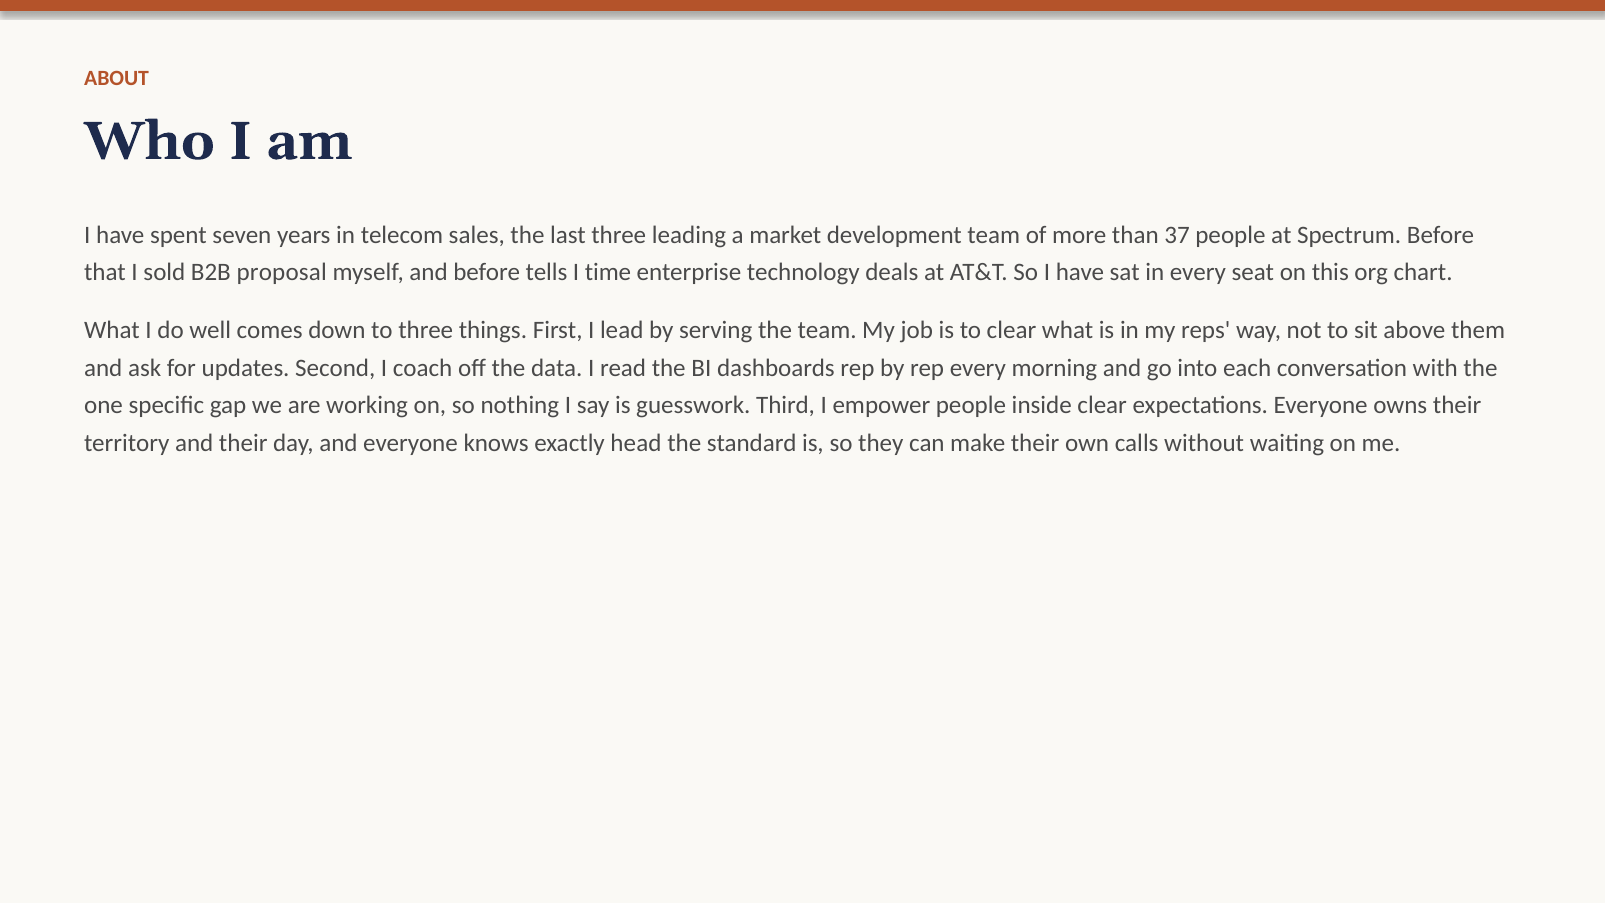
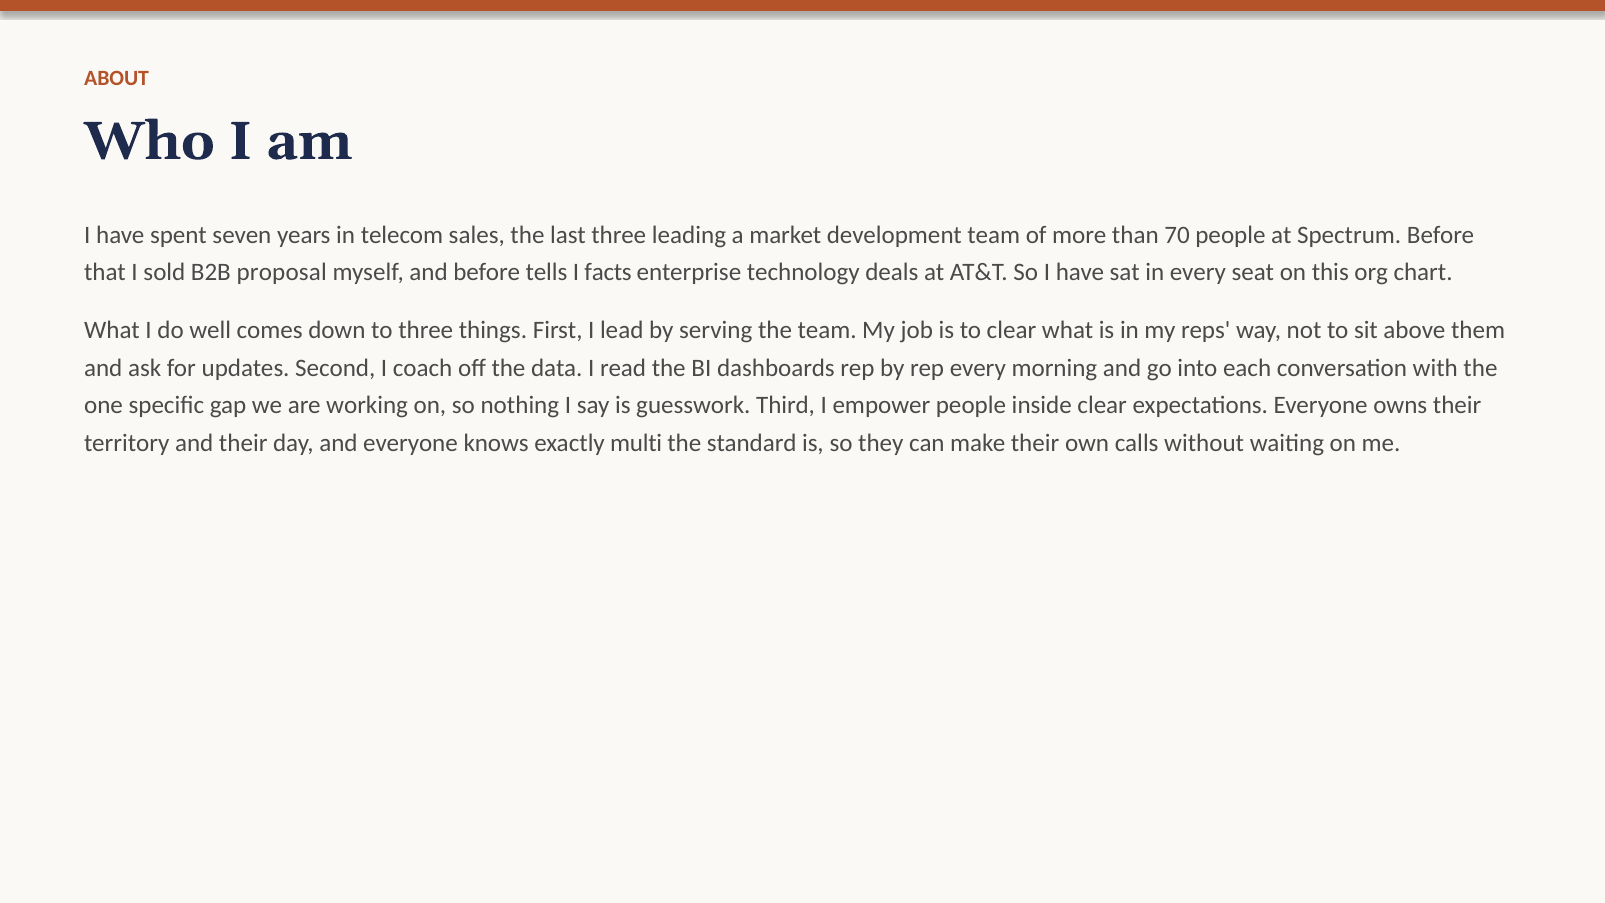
37: 37 -> 70
time: time -> facts
head: head -> multi
